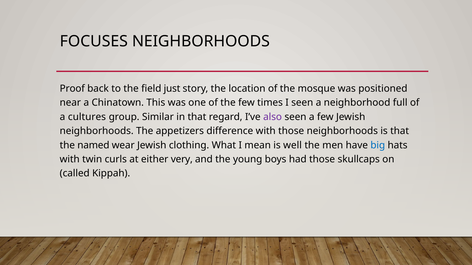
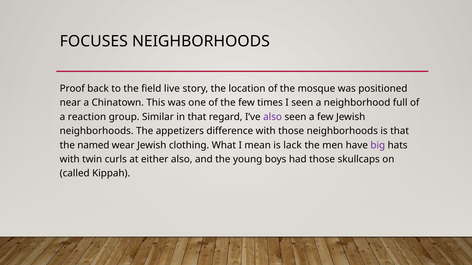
just: just -> live
cultures: cultures -> reaction
well: well -> lack
big colour: blue -> purple
either very: very -> also
